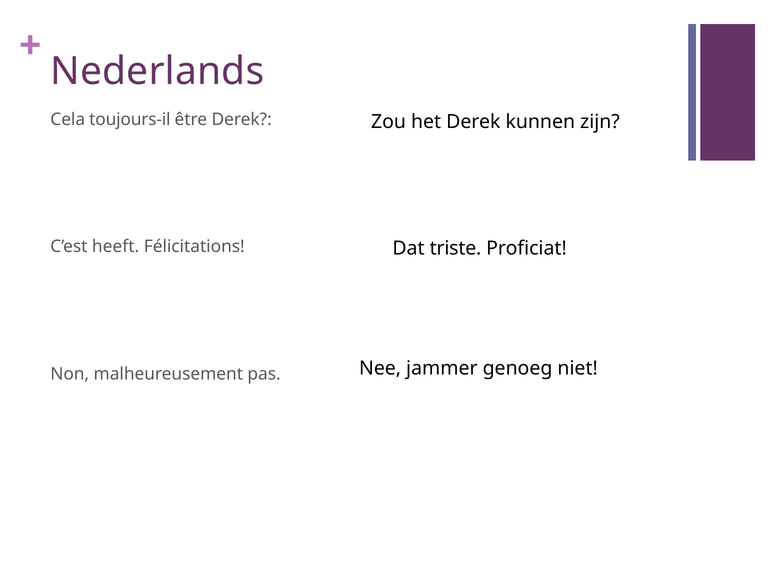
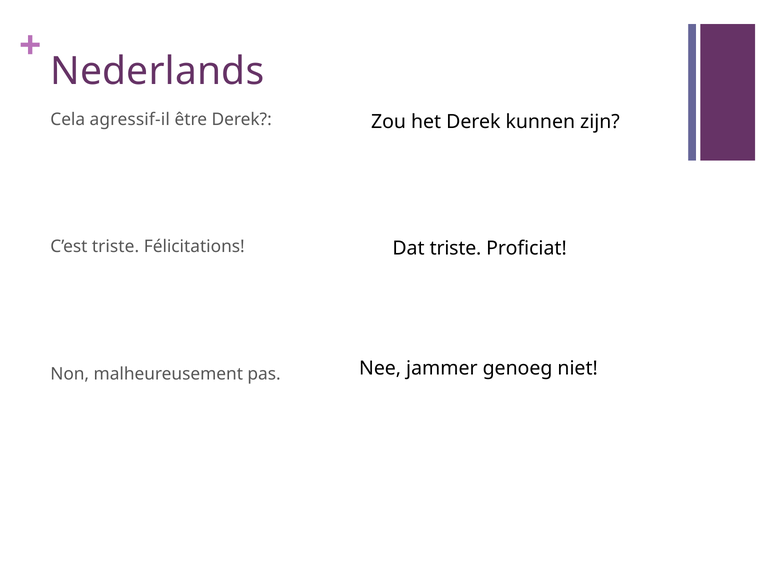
toujours-il: toujours-il -> agressif-il
C’est heeft: heeft -> triste
